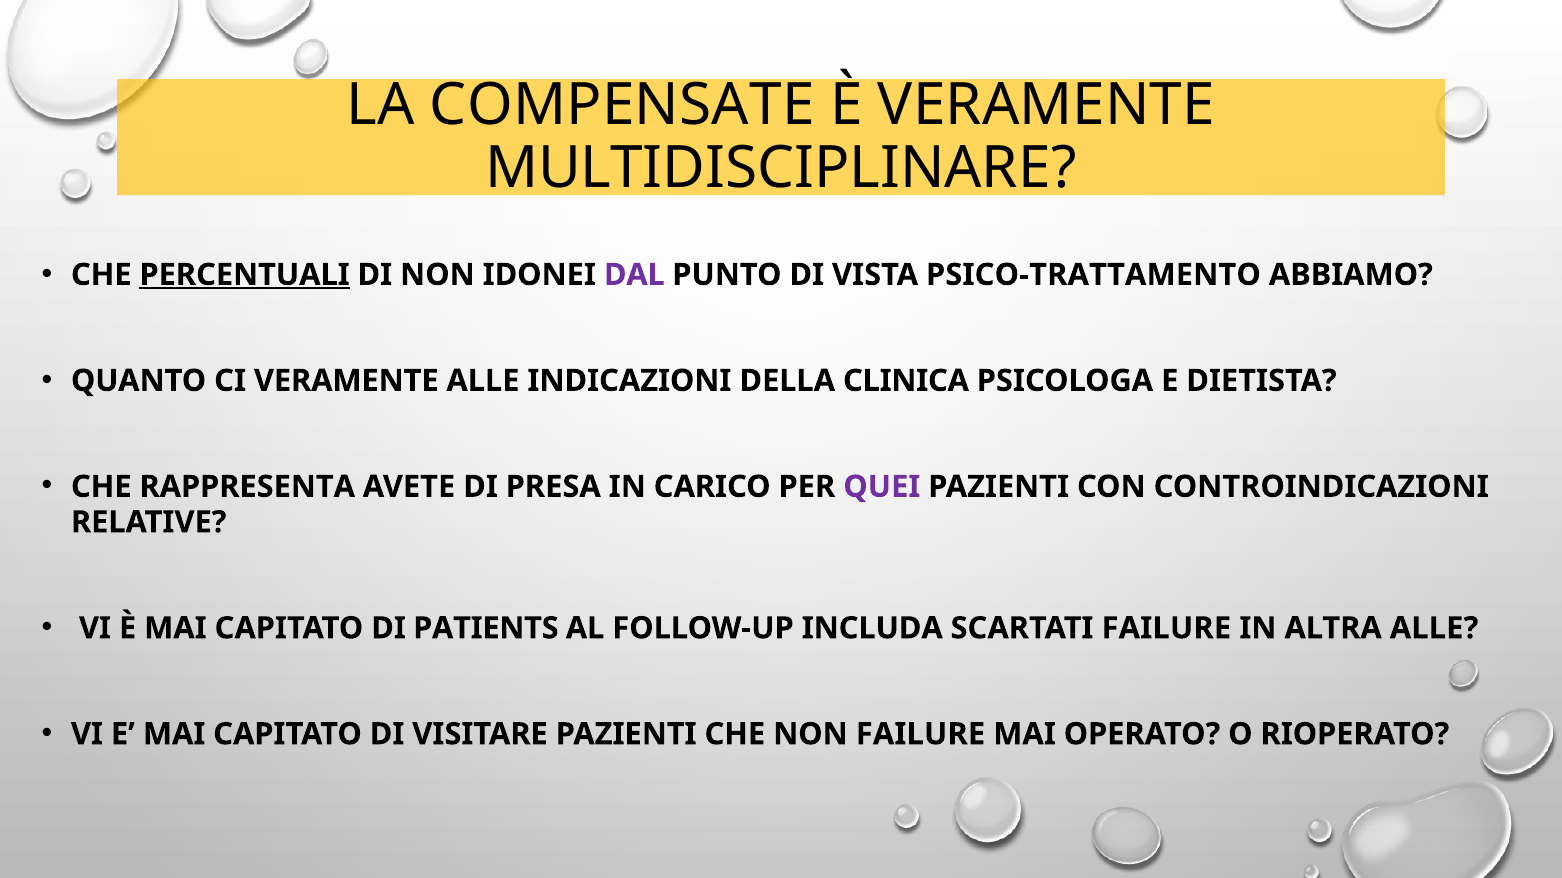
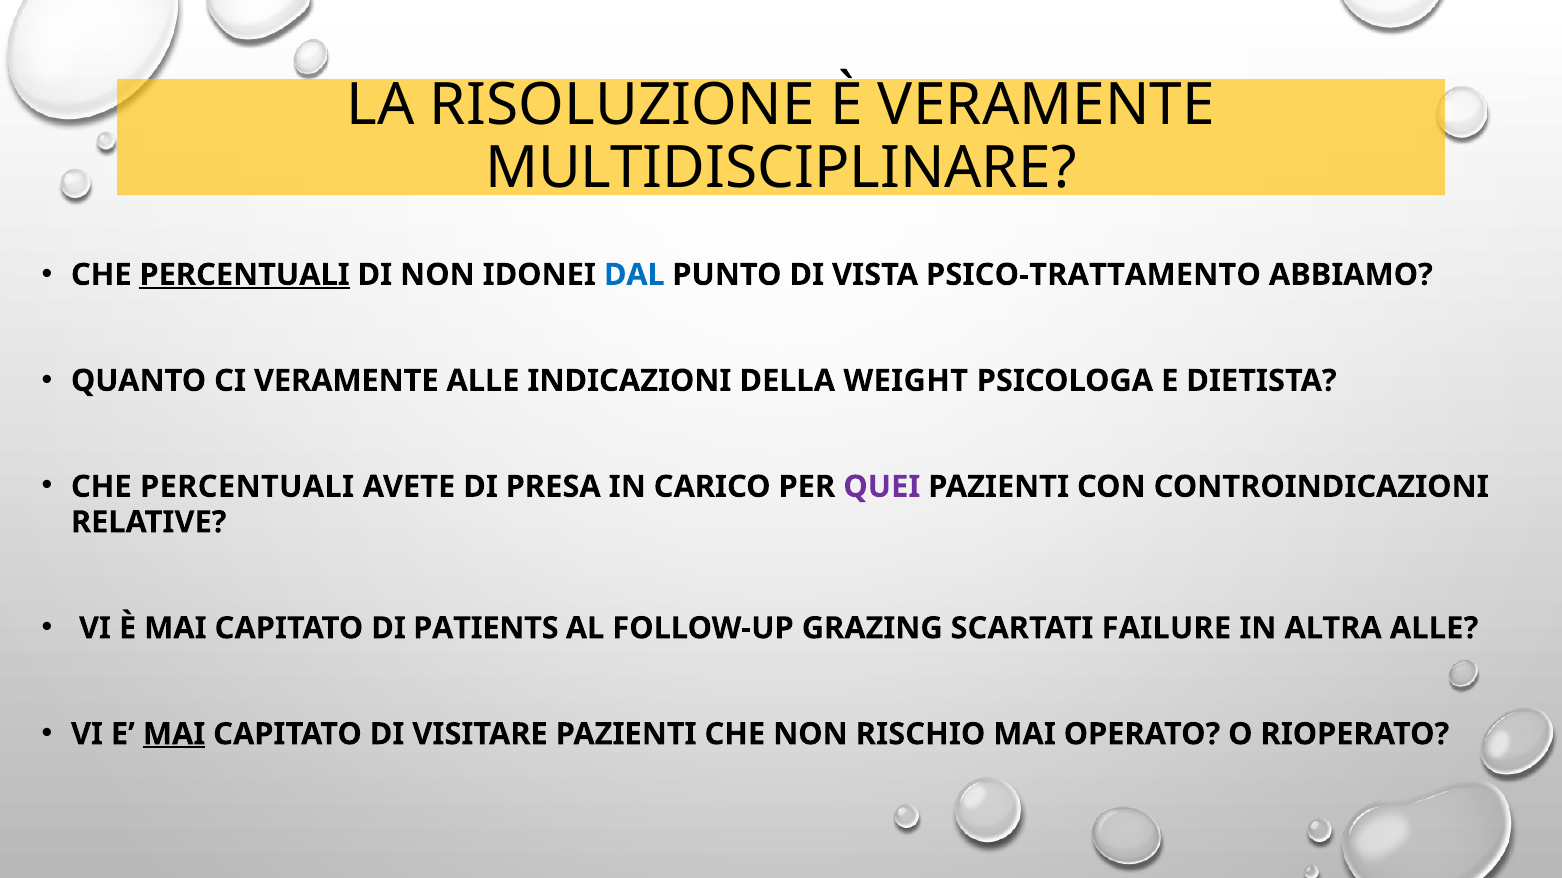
COMPENSATE: COMPENSATE -> RISOLUZIONE
DAL colour: purple -> blue
CLINICA: CLINICA -> WEIGHT
RAPPRESENTA at (247, 487): RAPPRESENTA -> PERCENTUALI
INCLUDA: INCLUDA -> GRAZING
MAI at (174, 735) underline: none -> present
NON FAILURE: FAILURE -> RISCHIO
